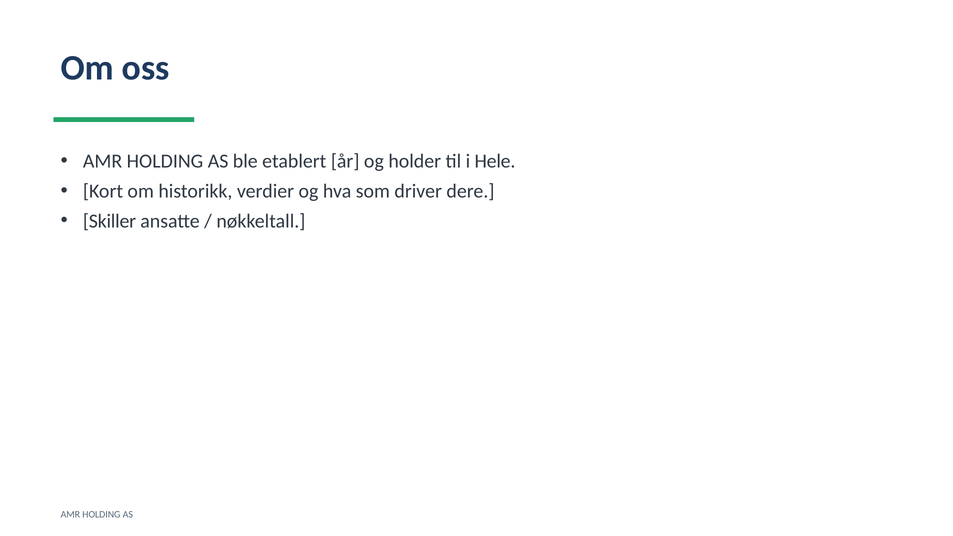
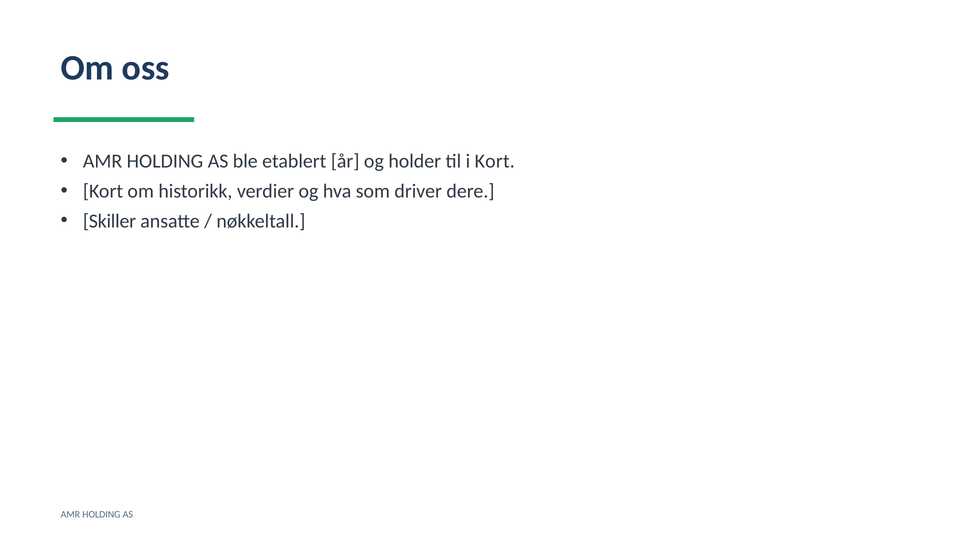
i Hele: Hele -> Kort
